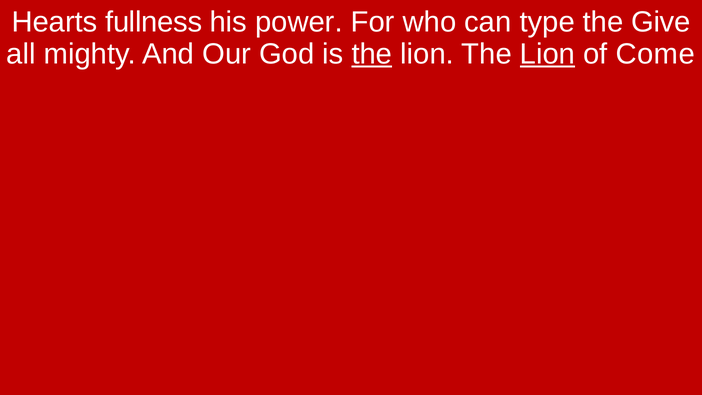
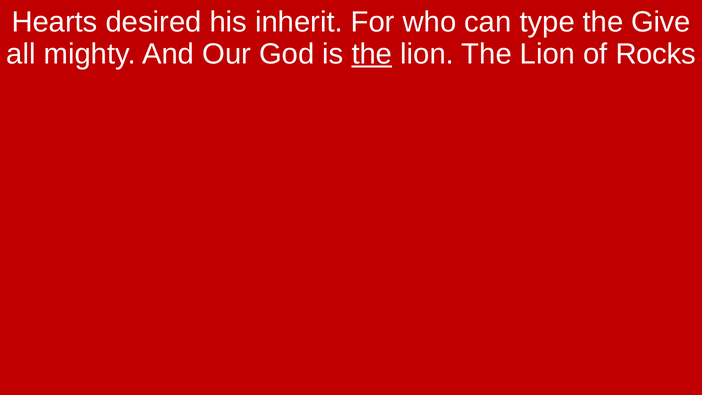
fullness: fullness -> desired
power: power -> inherit
Lion at (548, 54) underline: present -> none
Come: Come -> Rocks
